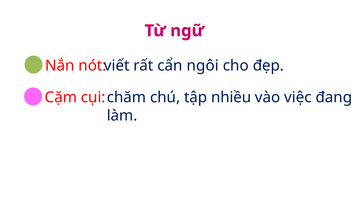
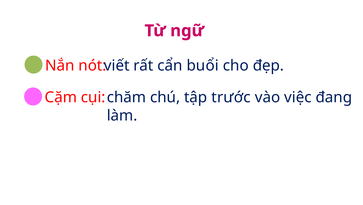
ngôi: ngôi -> buổi
nhiều: nhiều -> trước
